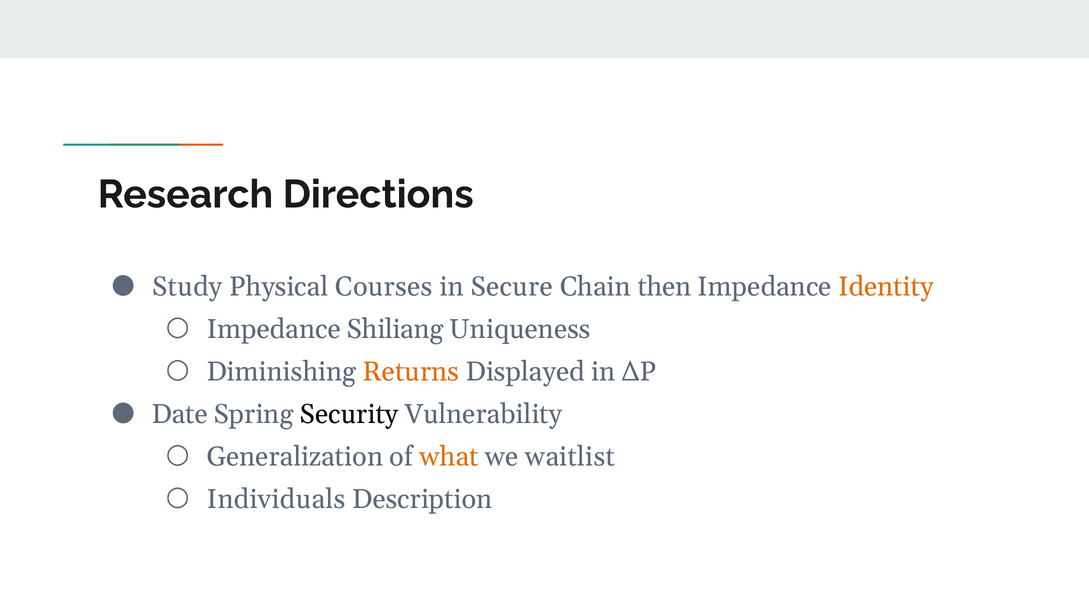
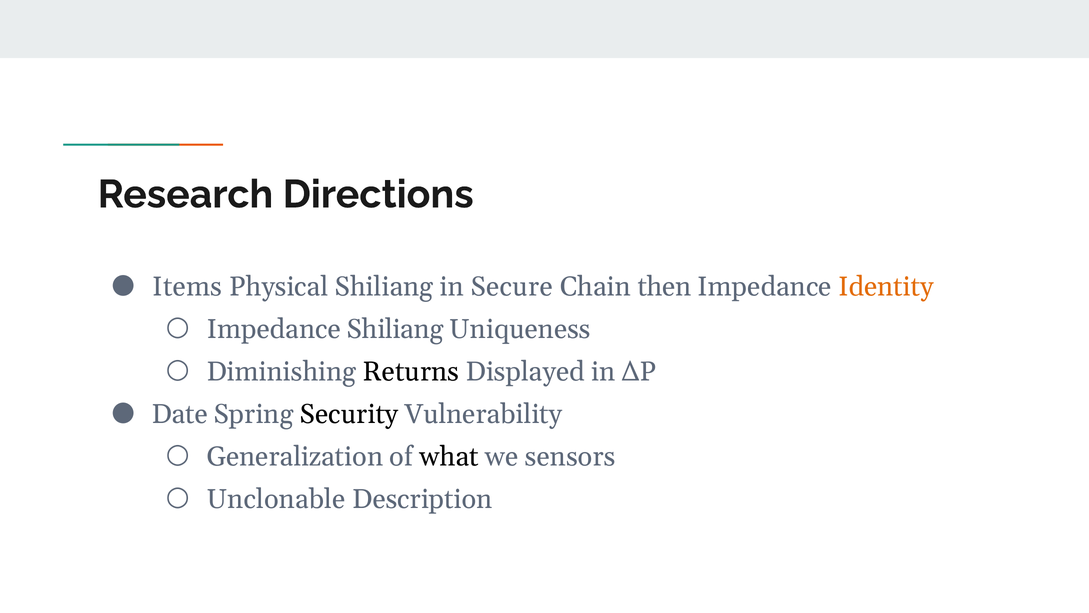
Study: Study -> Items
Physical Courses: Courses -> Shiliang
Returns colour: orange -> black
what colour: orange -> black
waitlist: waitlist -> sensors
Individuals: Individuals -> Unclonable
